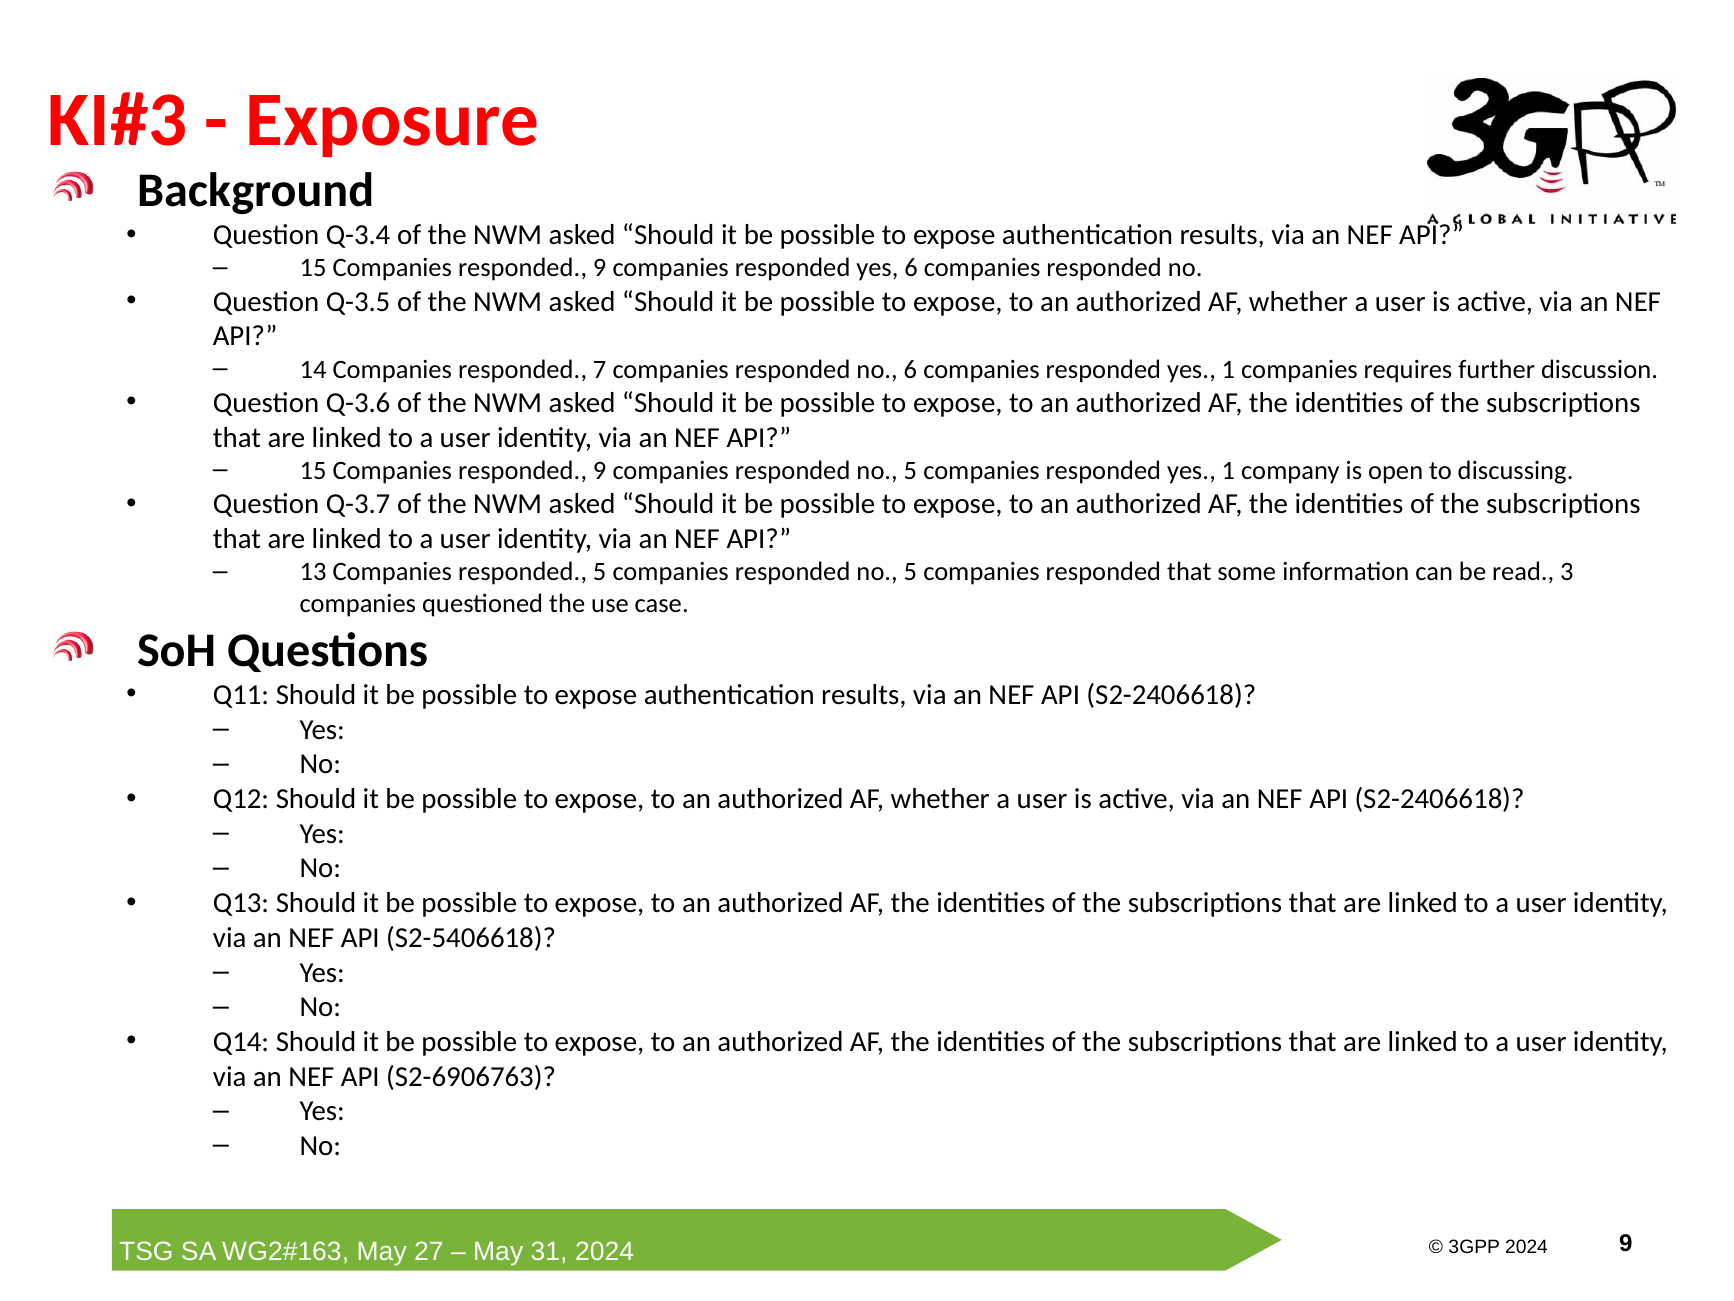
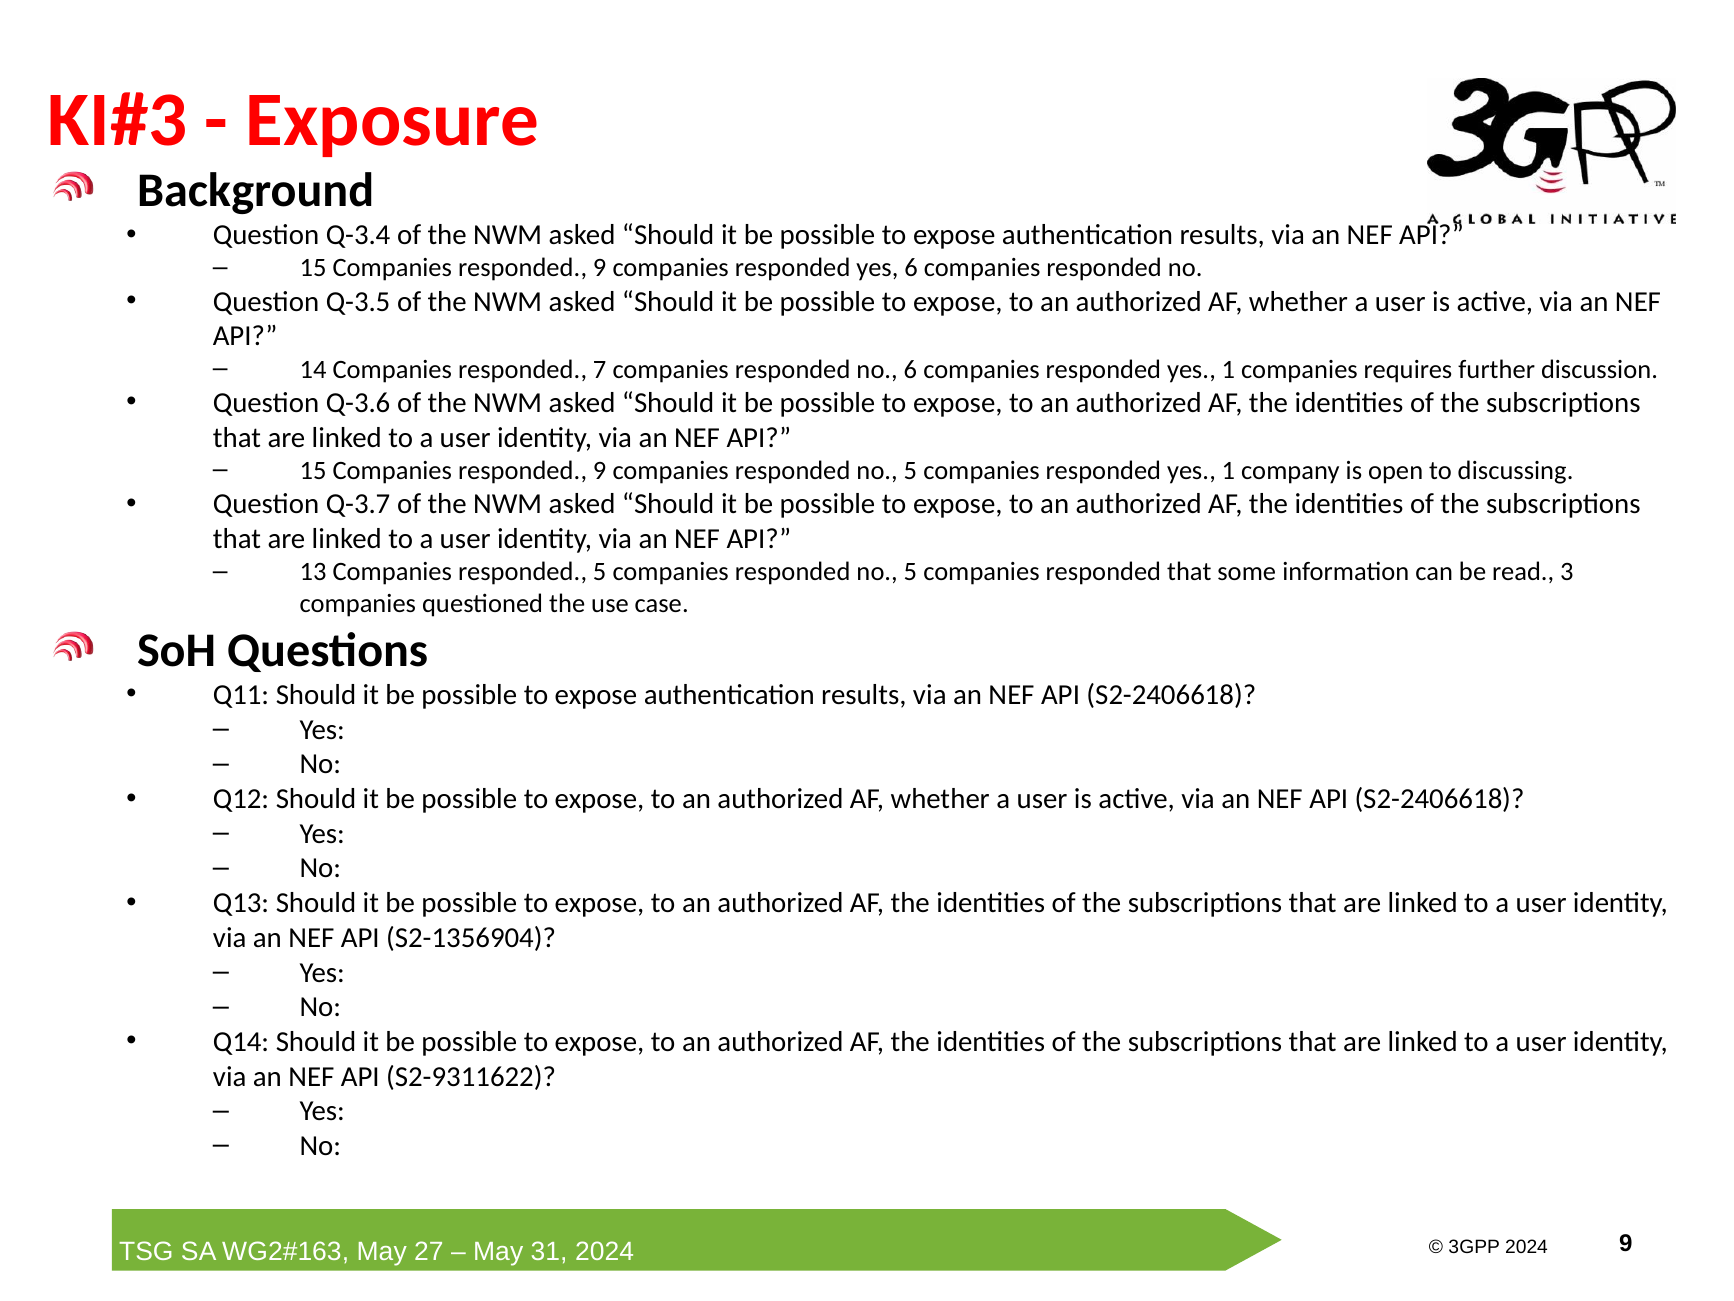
S2-5406618: S2-5406618 -> S2-1356904
S2-6906763: S2-6906763 -> S2-9311622
